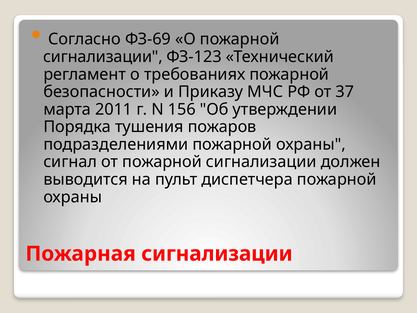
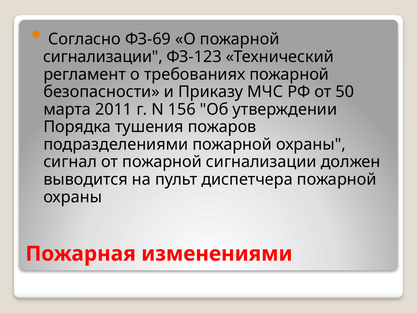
37: 37 -> 50
Пожарная сигнализации: сигнализации -> изменениями
